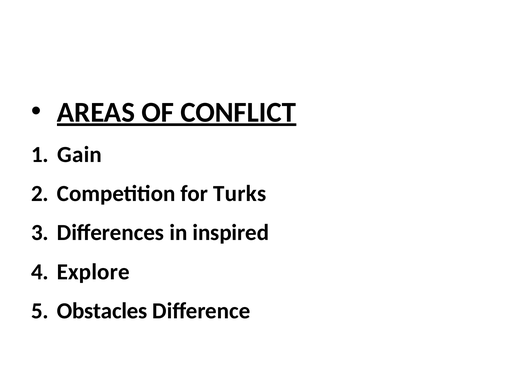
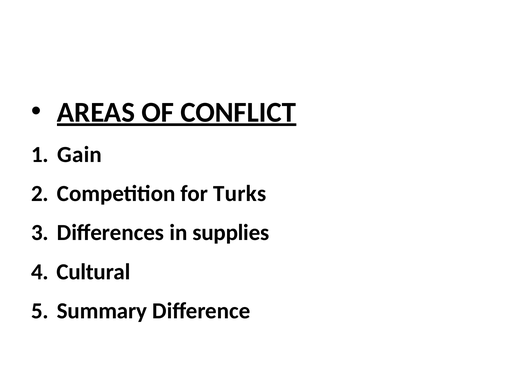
inspired: inspired -> supplies
Explore: Explore -> Cultural
Obstacles: Obstacles -> Summary
